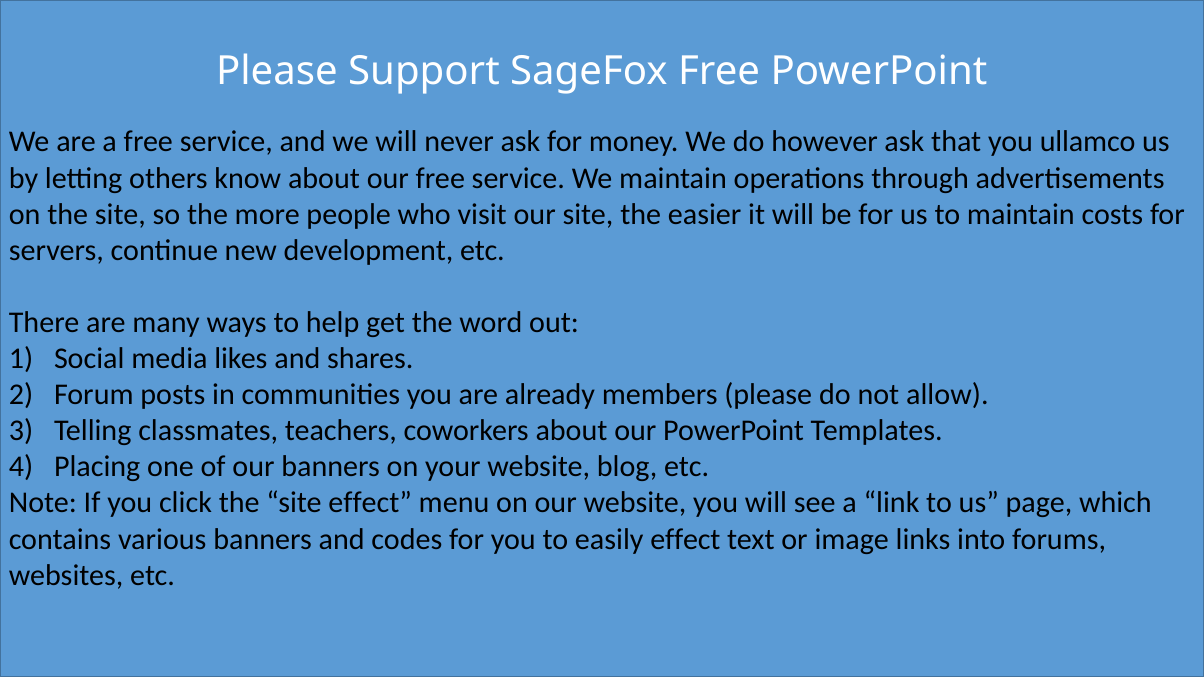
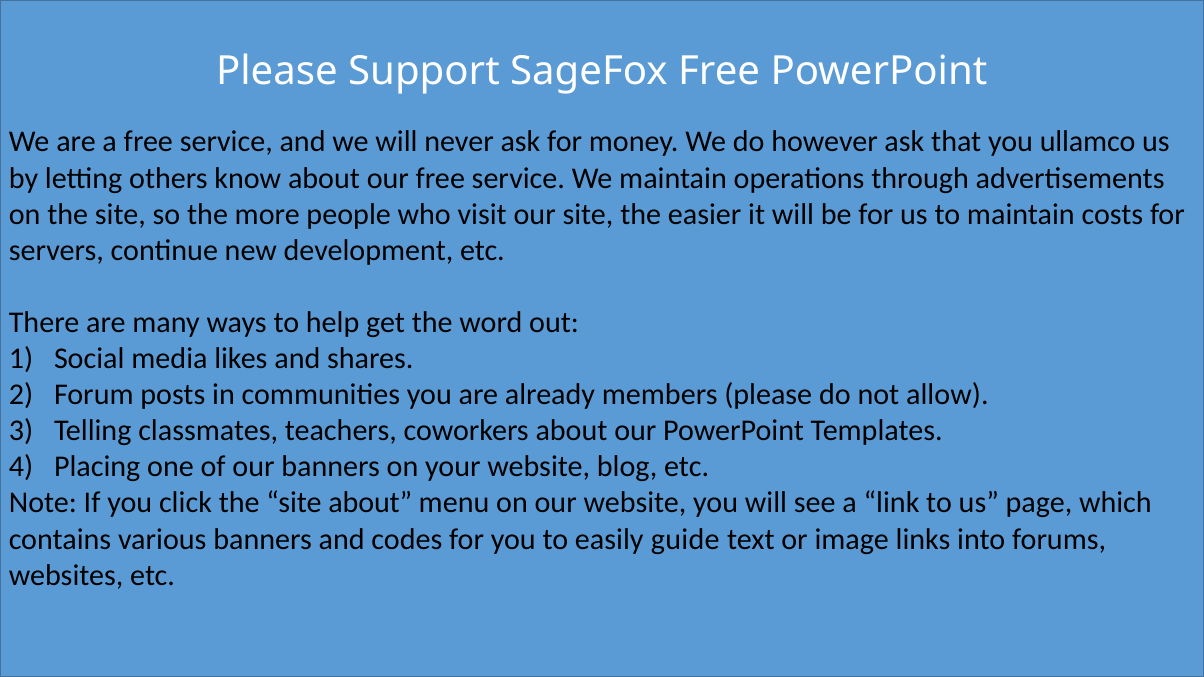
site effect: effect -> about
easily effect: effect -> guide
